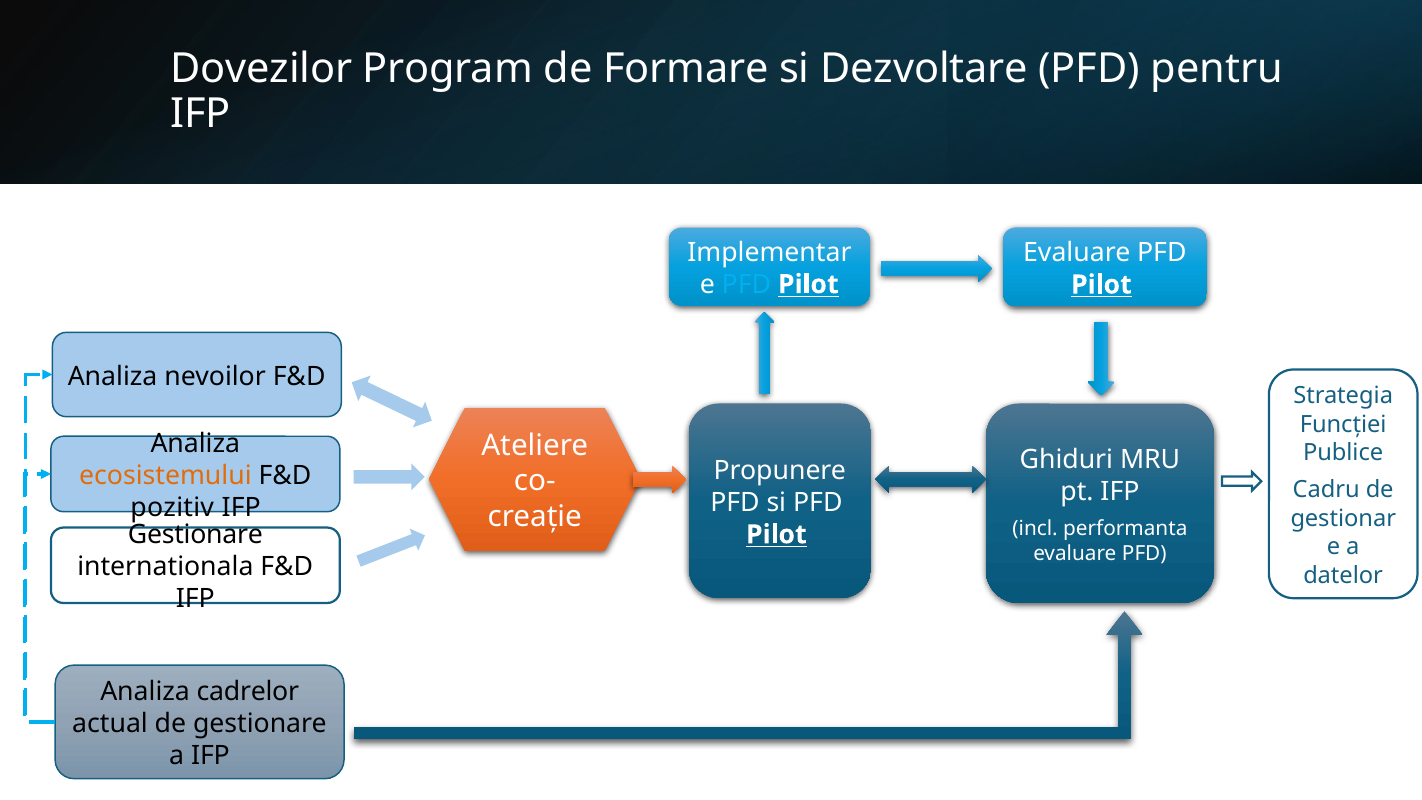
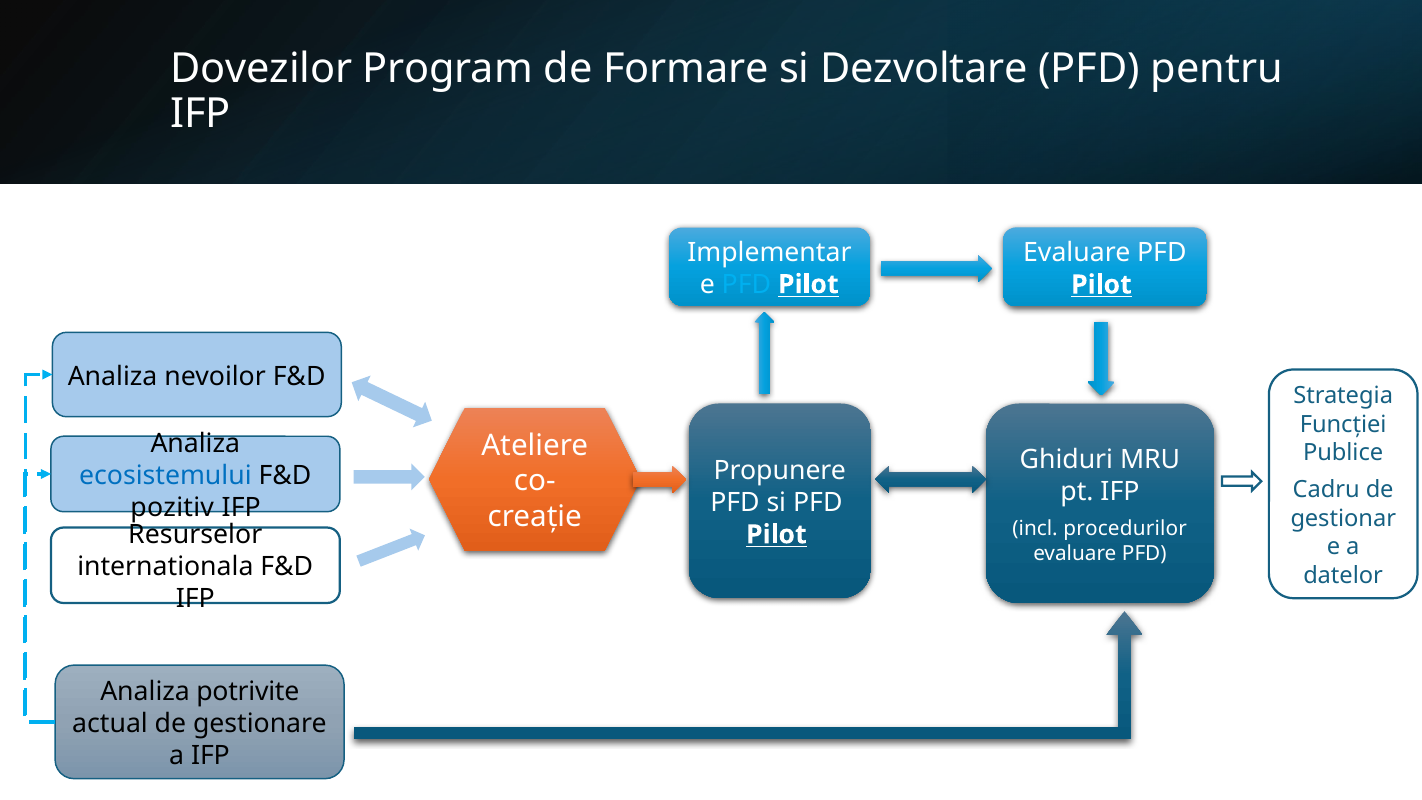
ecosistemului colour: orange -> blue
performanta: performanta -> procedurilor
Gestionare at (195, 535): Gestionare -> Resurselor
cadrelor: cadrelor -> potrivite
